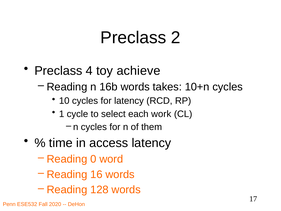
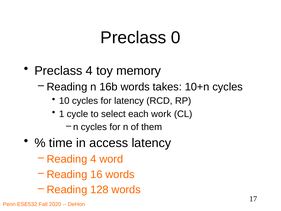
2: 2 -> 0
achieve: achieve -> memory
Reading 0: 0 -> 4
